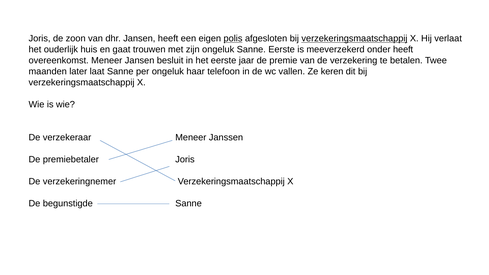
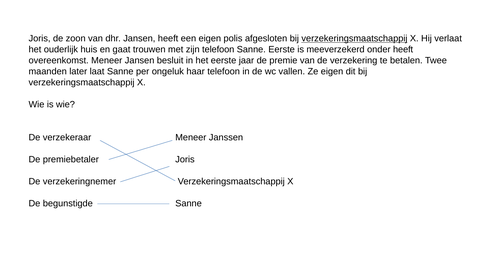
polis underline: present -> none
zijn ongeluk: ongeluk -> telefoon
Ze keren: keren -> eigen
